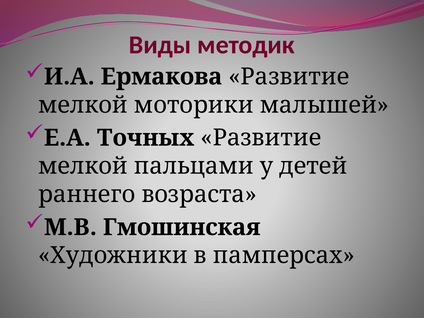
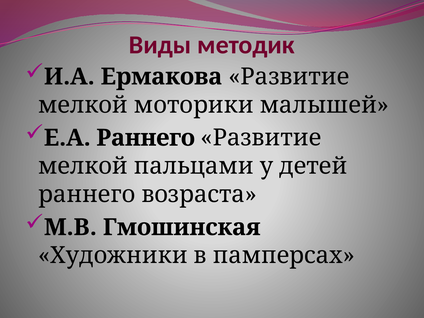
Е.А Точных: Точных -> Раннего
